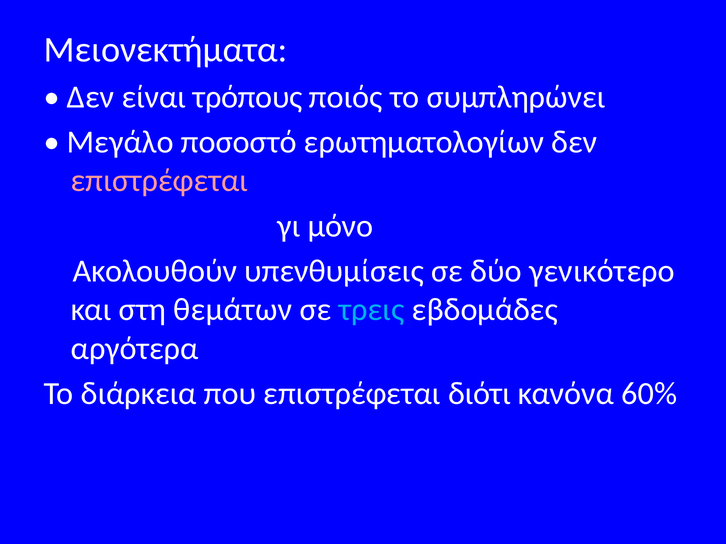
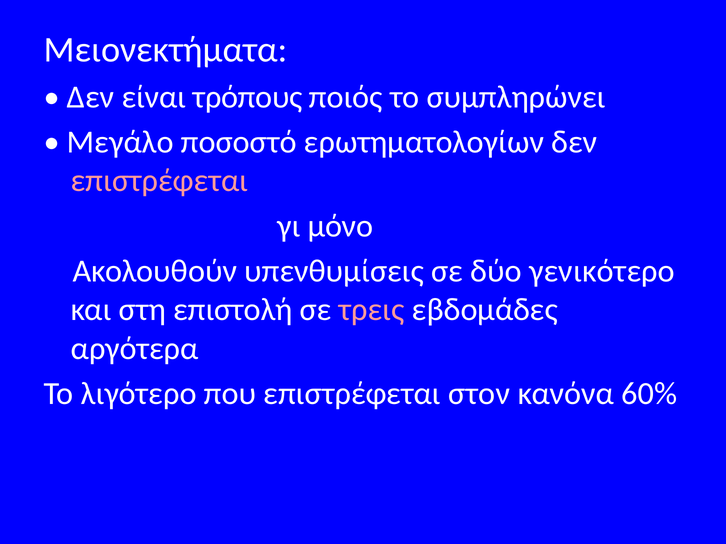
θεμάτων: θεμάτων -> επιστολή
τρεις colour: light blue -> pink
διάρκεια: διάρκεια -> λιγότερο
διότι: διότι -> στον
